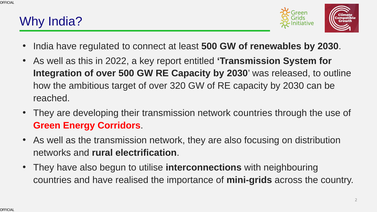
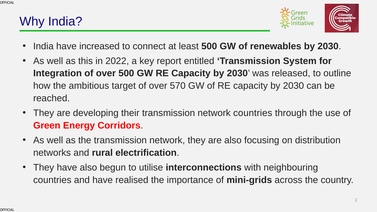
regulated: regulated -> increased
320: 320 -> 570
